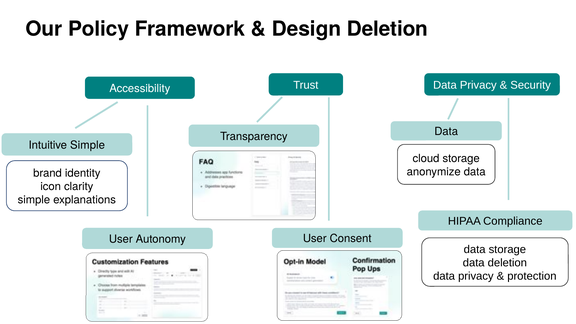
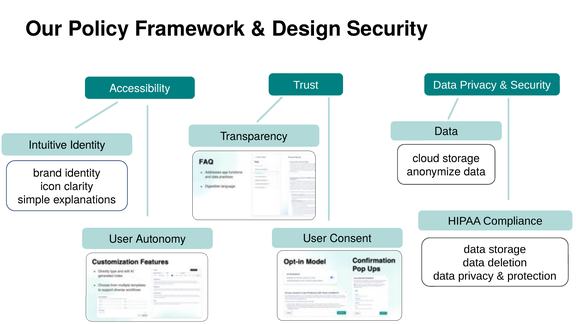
Design Deletion: Deletion -> Security
Intuitive Simple: Simple -> Identity
